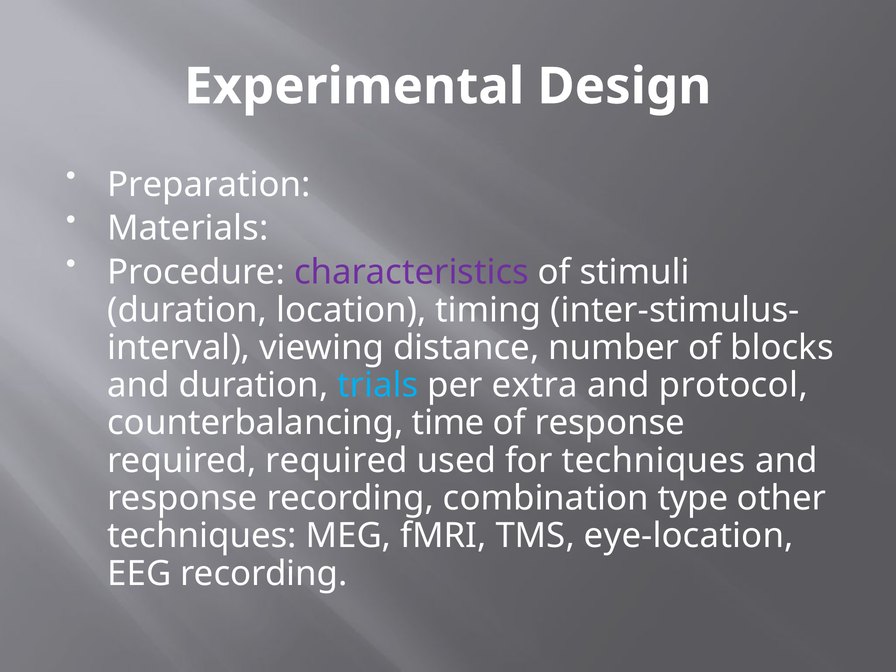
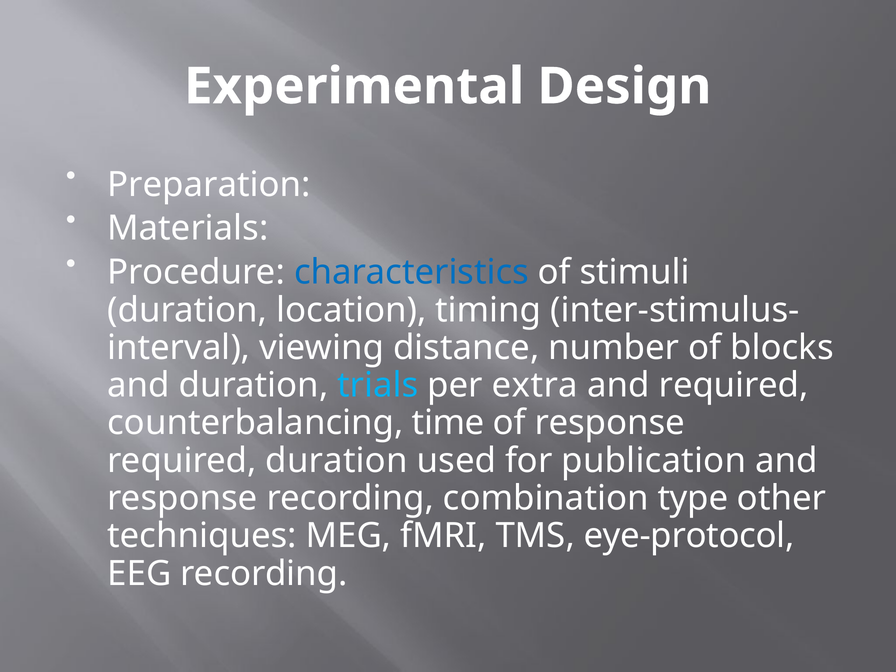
characteristics colour: purple -> blue
and protocol: protocol -> required
required required: required -> duration
for techniques: techniques -> publication
eye-location: eye-location -> eye-protocol
